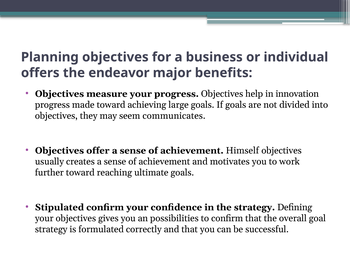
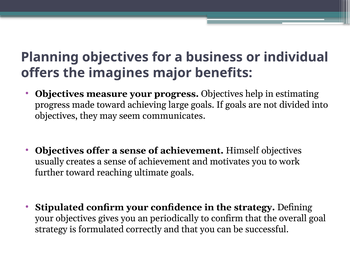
endeavor: endeavor -> imagines
innovation: innovation -> estimating
possibilities: possibilities -> periodically
